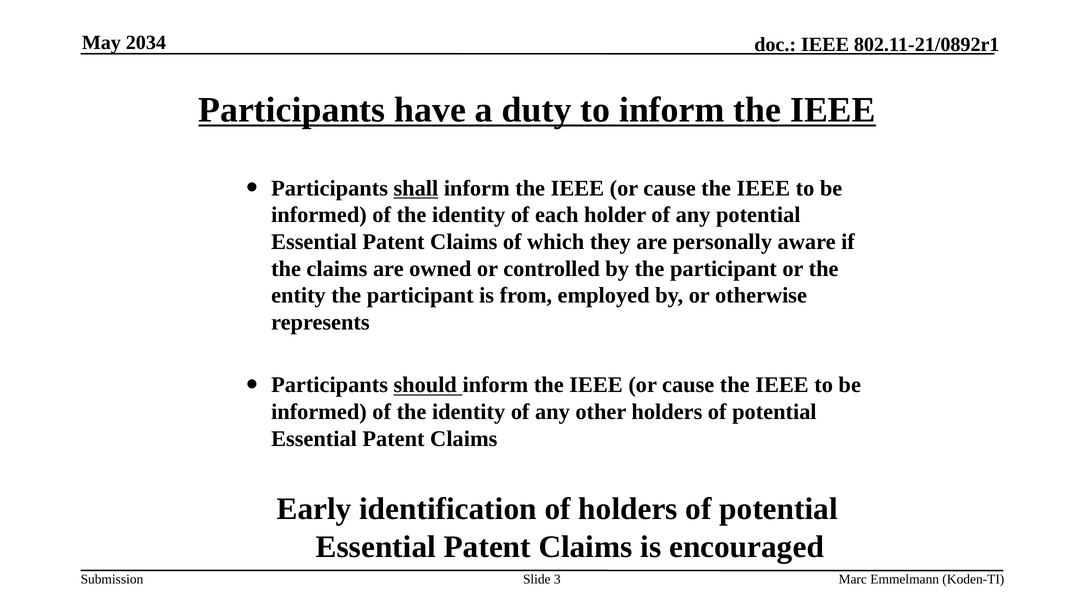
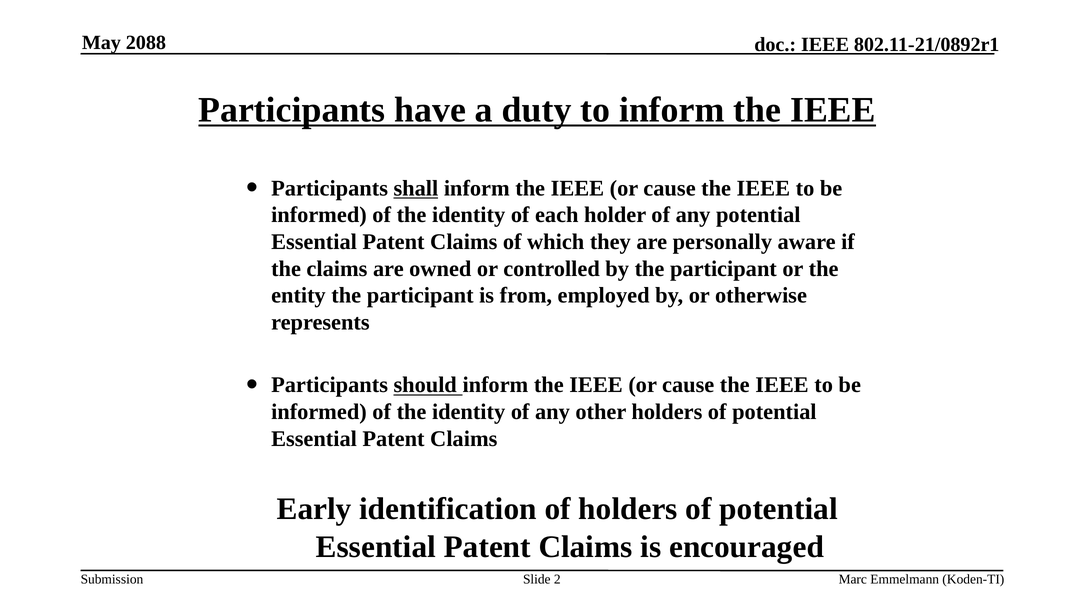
2034: 2034 -> 2088
3: 3 -> 2
